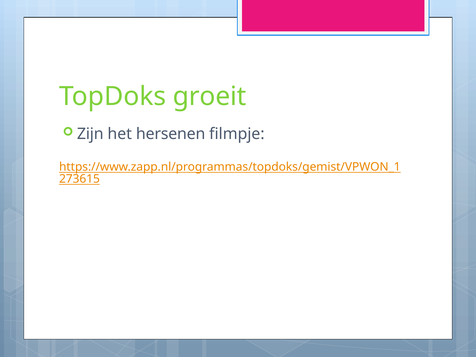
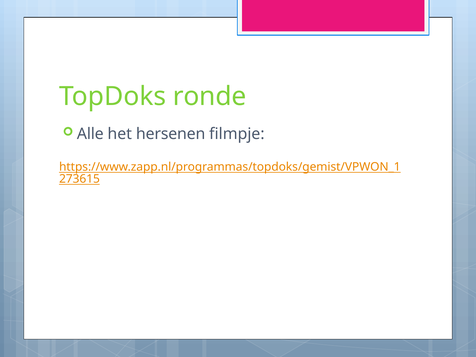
groeit: groeit -> ronde
Zijn: Zijn -> Alle
